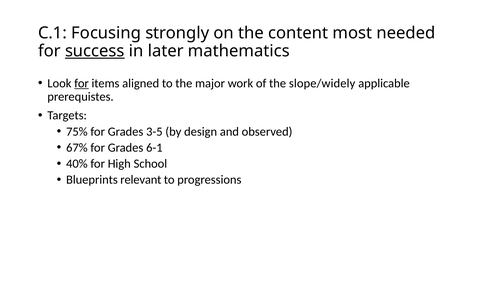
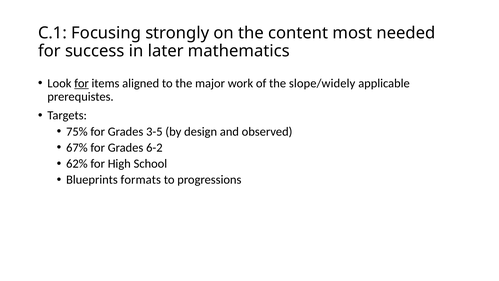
success underline: present -> none
6-1: 6-1 -> 6-2
40%: 40% -> 62%
relevant: relevant -> formats
